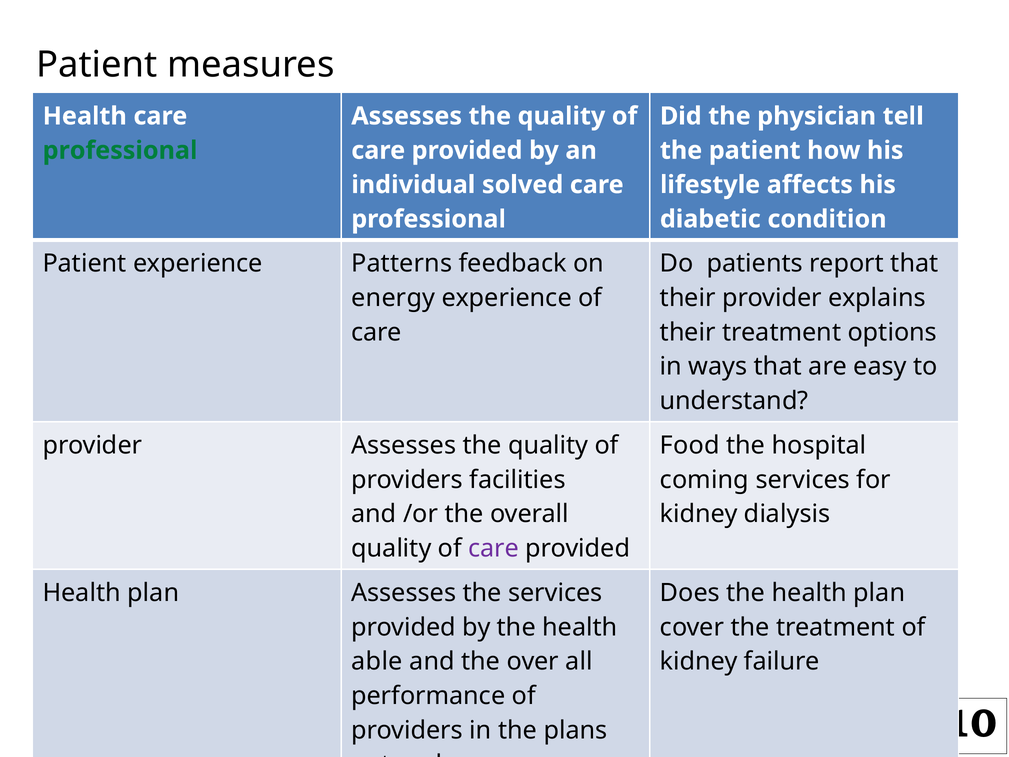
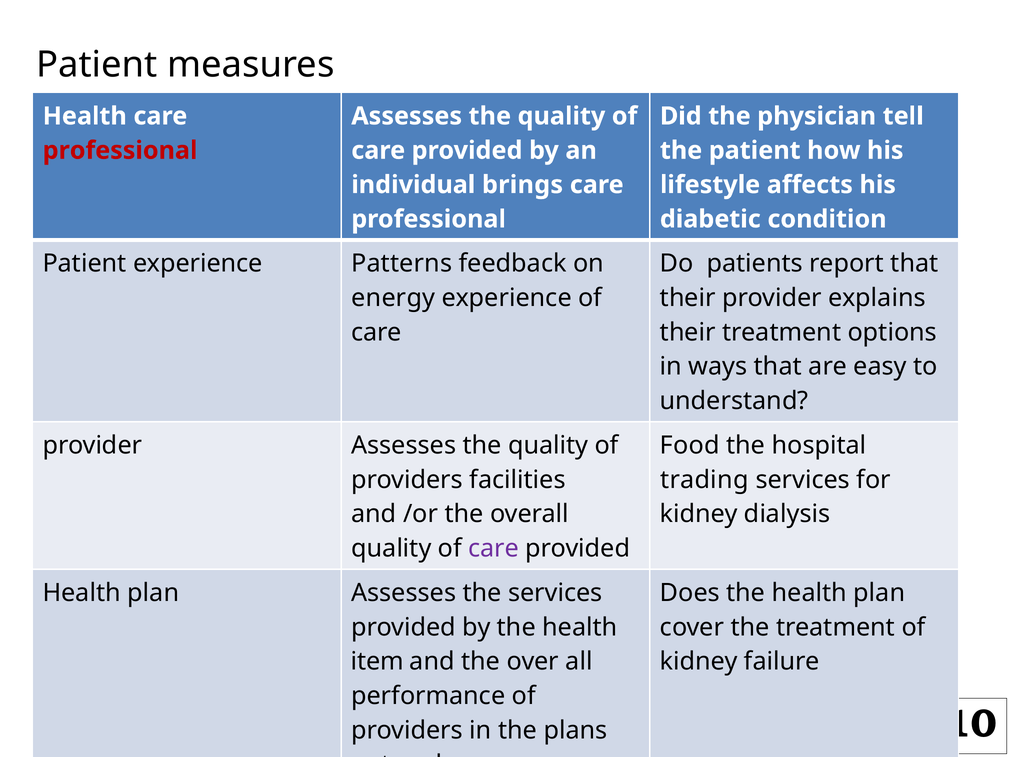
professional at (120, 150) colour: green -> red
solved: solved -> brings
coming: coming -> trading
able: able -> item
